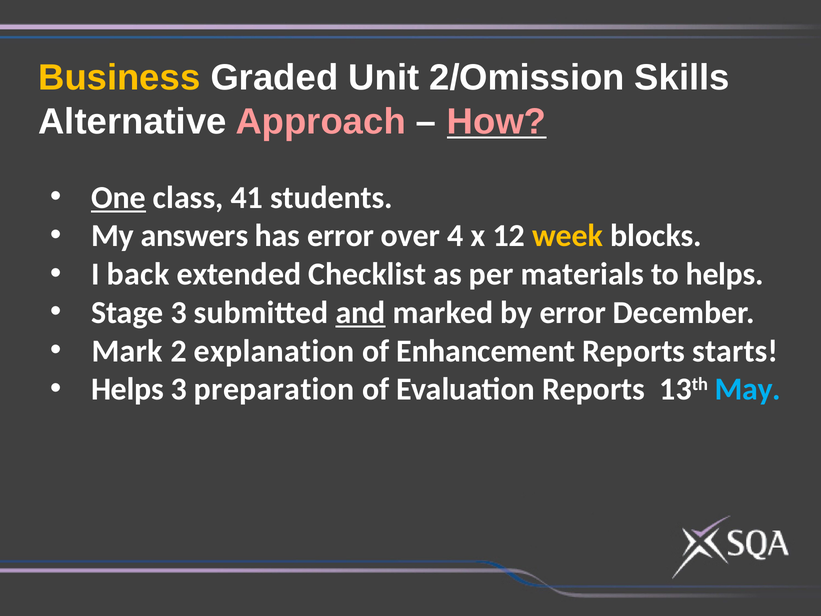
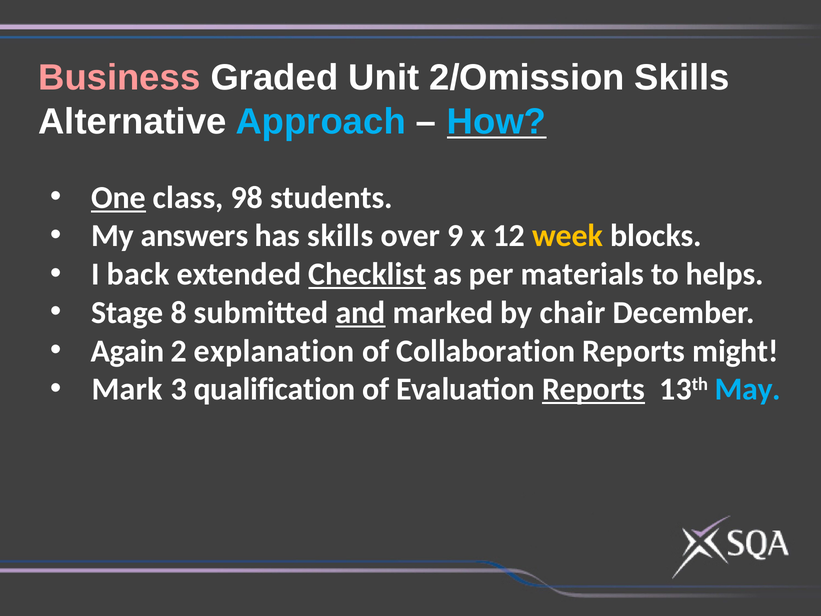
Business colour: yellow -> pink
Approach colour: pink -> light blue
How colour: pink -> light blue
41: 41 -> 98
has error: error -> skills
4: 4 -> 9
Checklist underline: none -> present
Stage 3: 3 -> 8
by error: error -> chair
Mark: Mark -> Again
Enhancement: Enhancement -> Collaboration
starts: starts -> might
Helps at (127, 389): Helps -> Mark
preparation: preparation -> qualification
Reports at (594, 389) underline: none -> present
